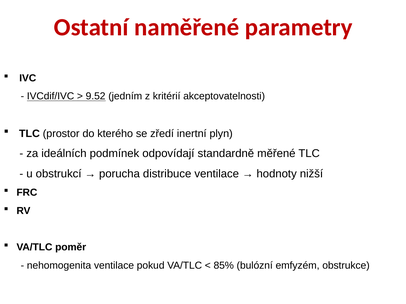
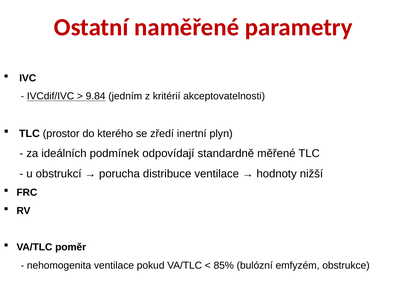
9.52: 9.52 -> 9.84
